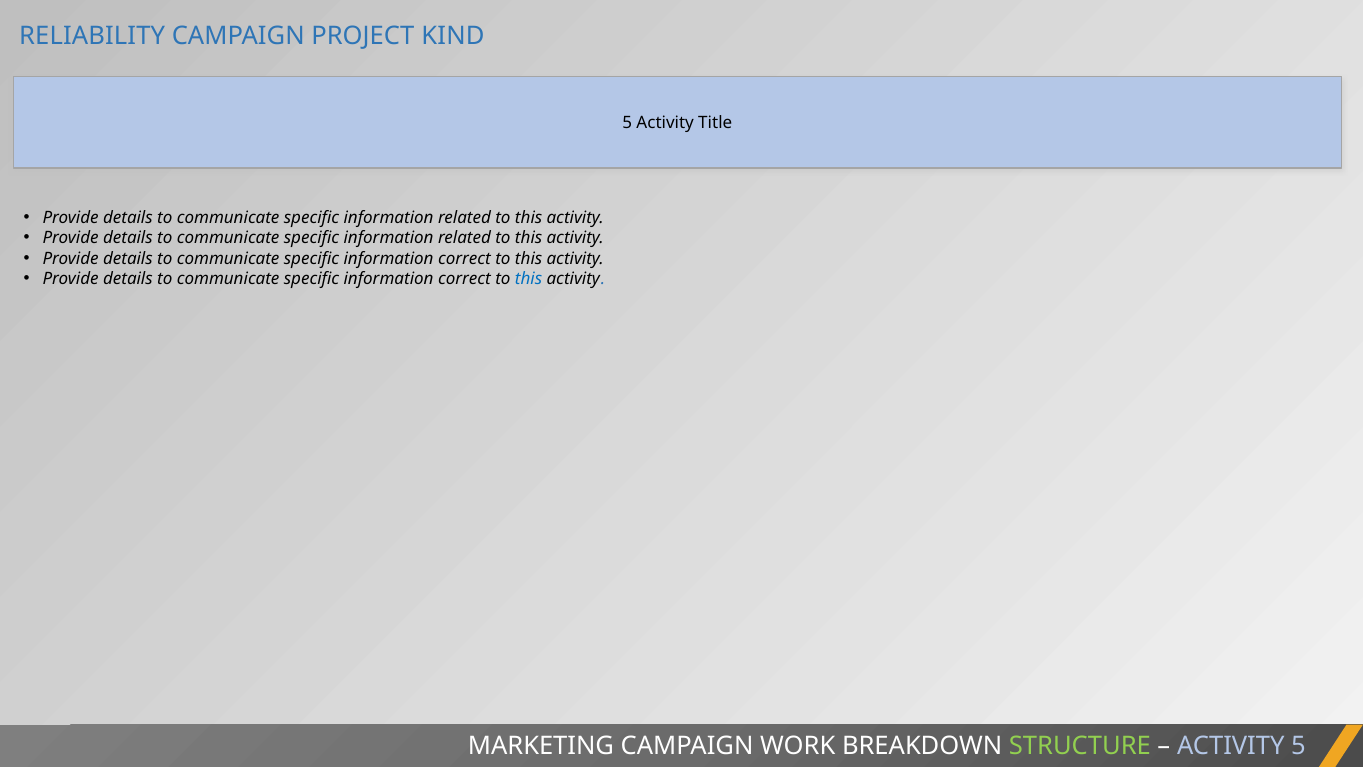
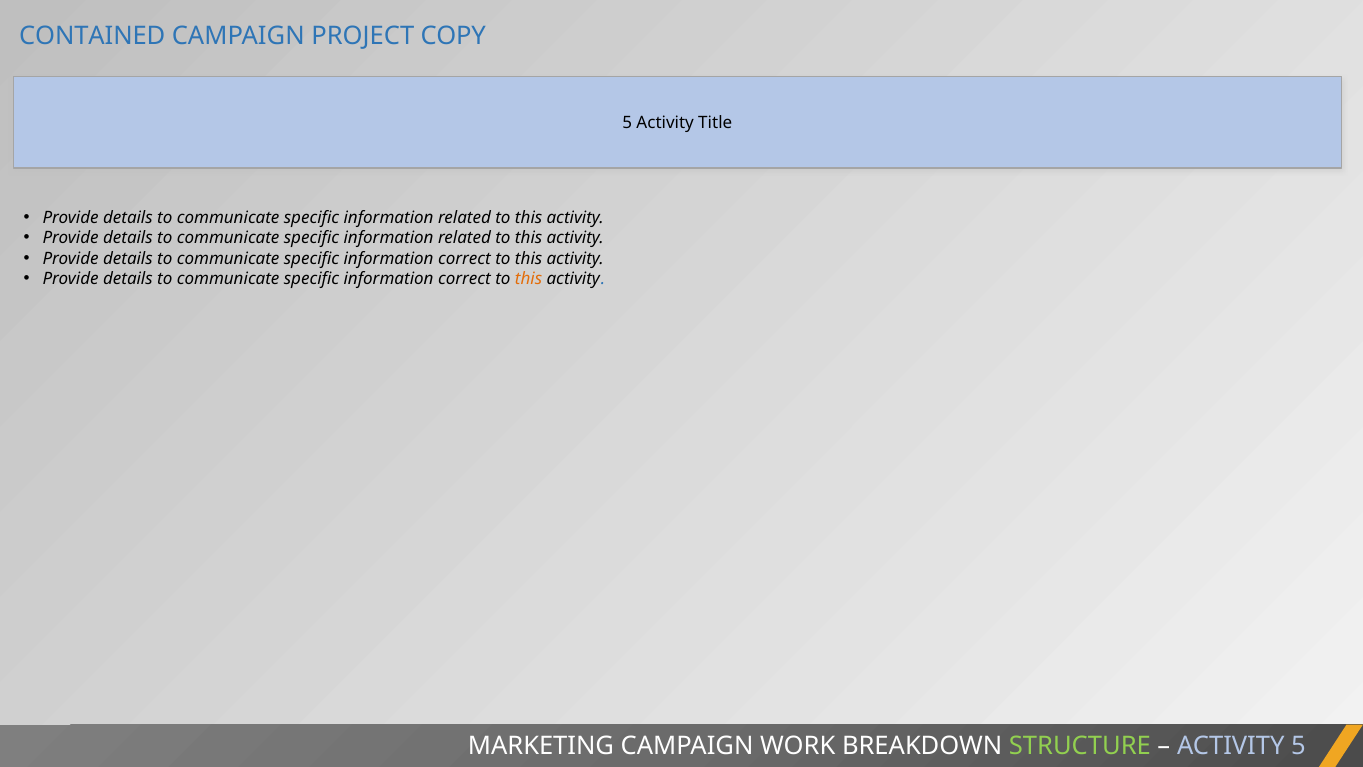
RELIABILITY: RELIABILITY -> CONTAINED
KIND: KIND -> COPY
this at (529, 279) colour: blue -> orange
